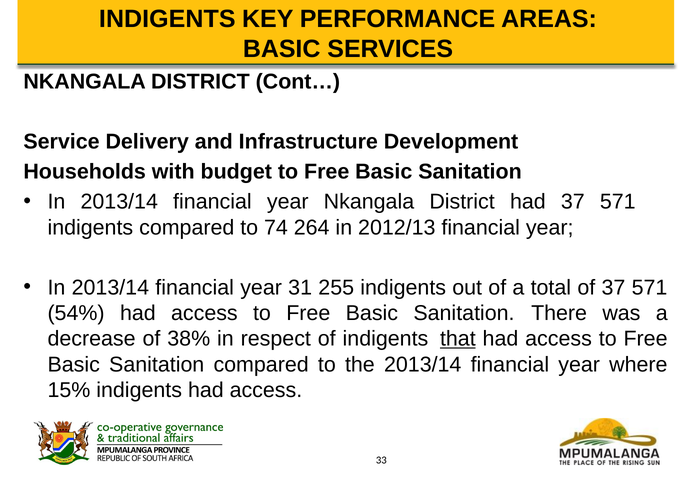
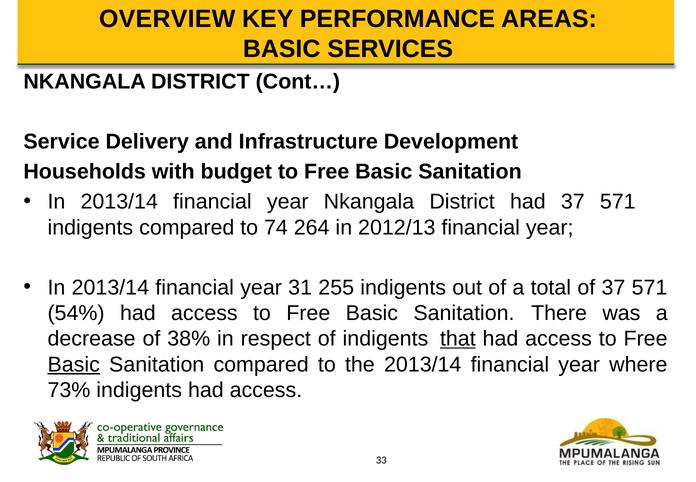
INDIGENTS at (167, 19): INDIGENTS -> OVERVIEW
Basic at (74, 364) underline: none -> present
15%: 15% -> 73%
